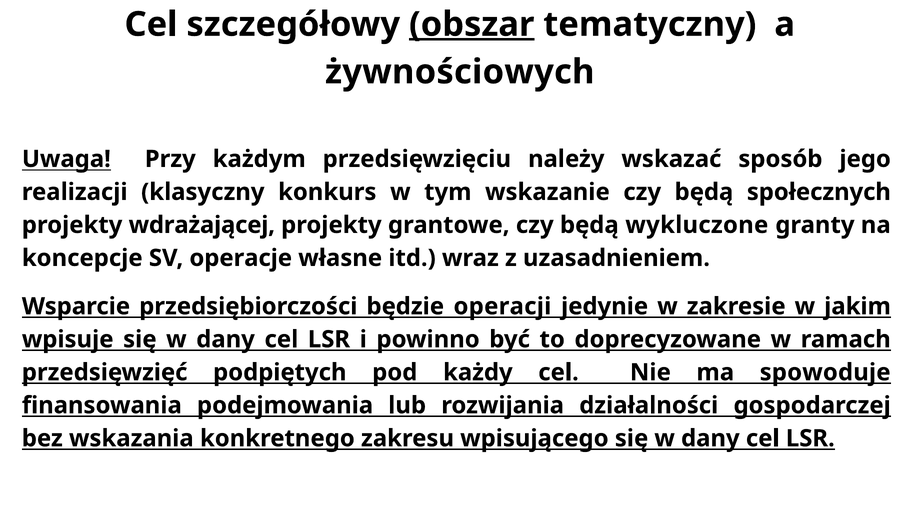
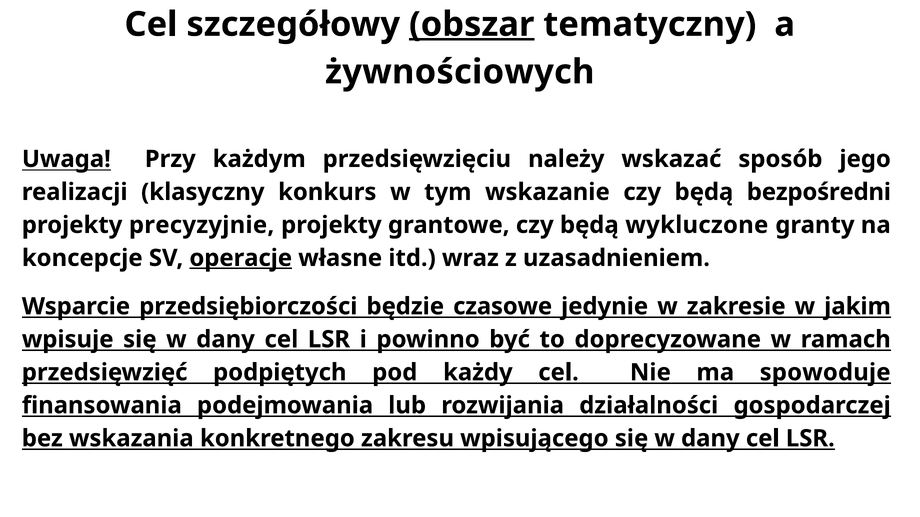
społecznych: społecznych -> bezpośredni
wdrażającej: wdrażającej -> precyzyjnie
operacje underline: none -> present
operacji: operacji -> czasowe
